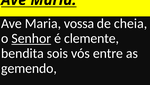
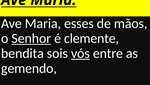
vossa: vossa -> esses
cheia: cheia -> mãos
vós underline: none -> present
